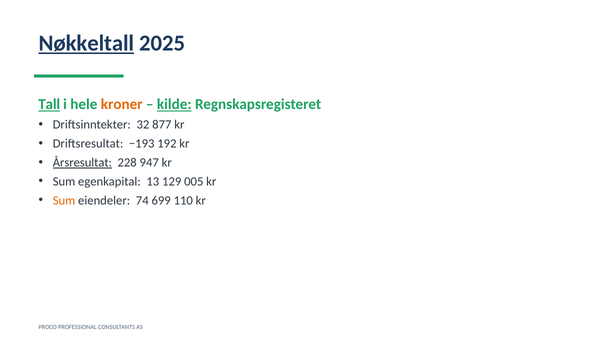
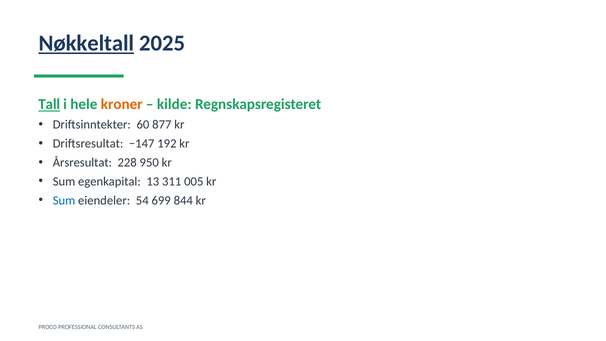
kilde underline: present -> none
32: 32 -> 60
−193: −193 -> −147
Årsresultat underline: present -> none
947: 947 -> 950
129: 129 -> 311
Sum at (64, 200) colour: orange -> blue
74: 74 -> 54
110: 110 -> 844
